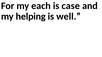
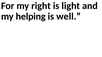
each: each -> right
case: case -> light
